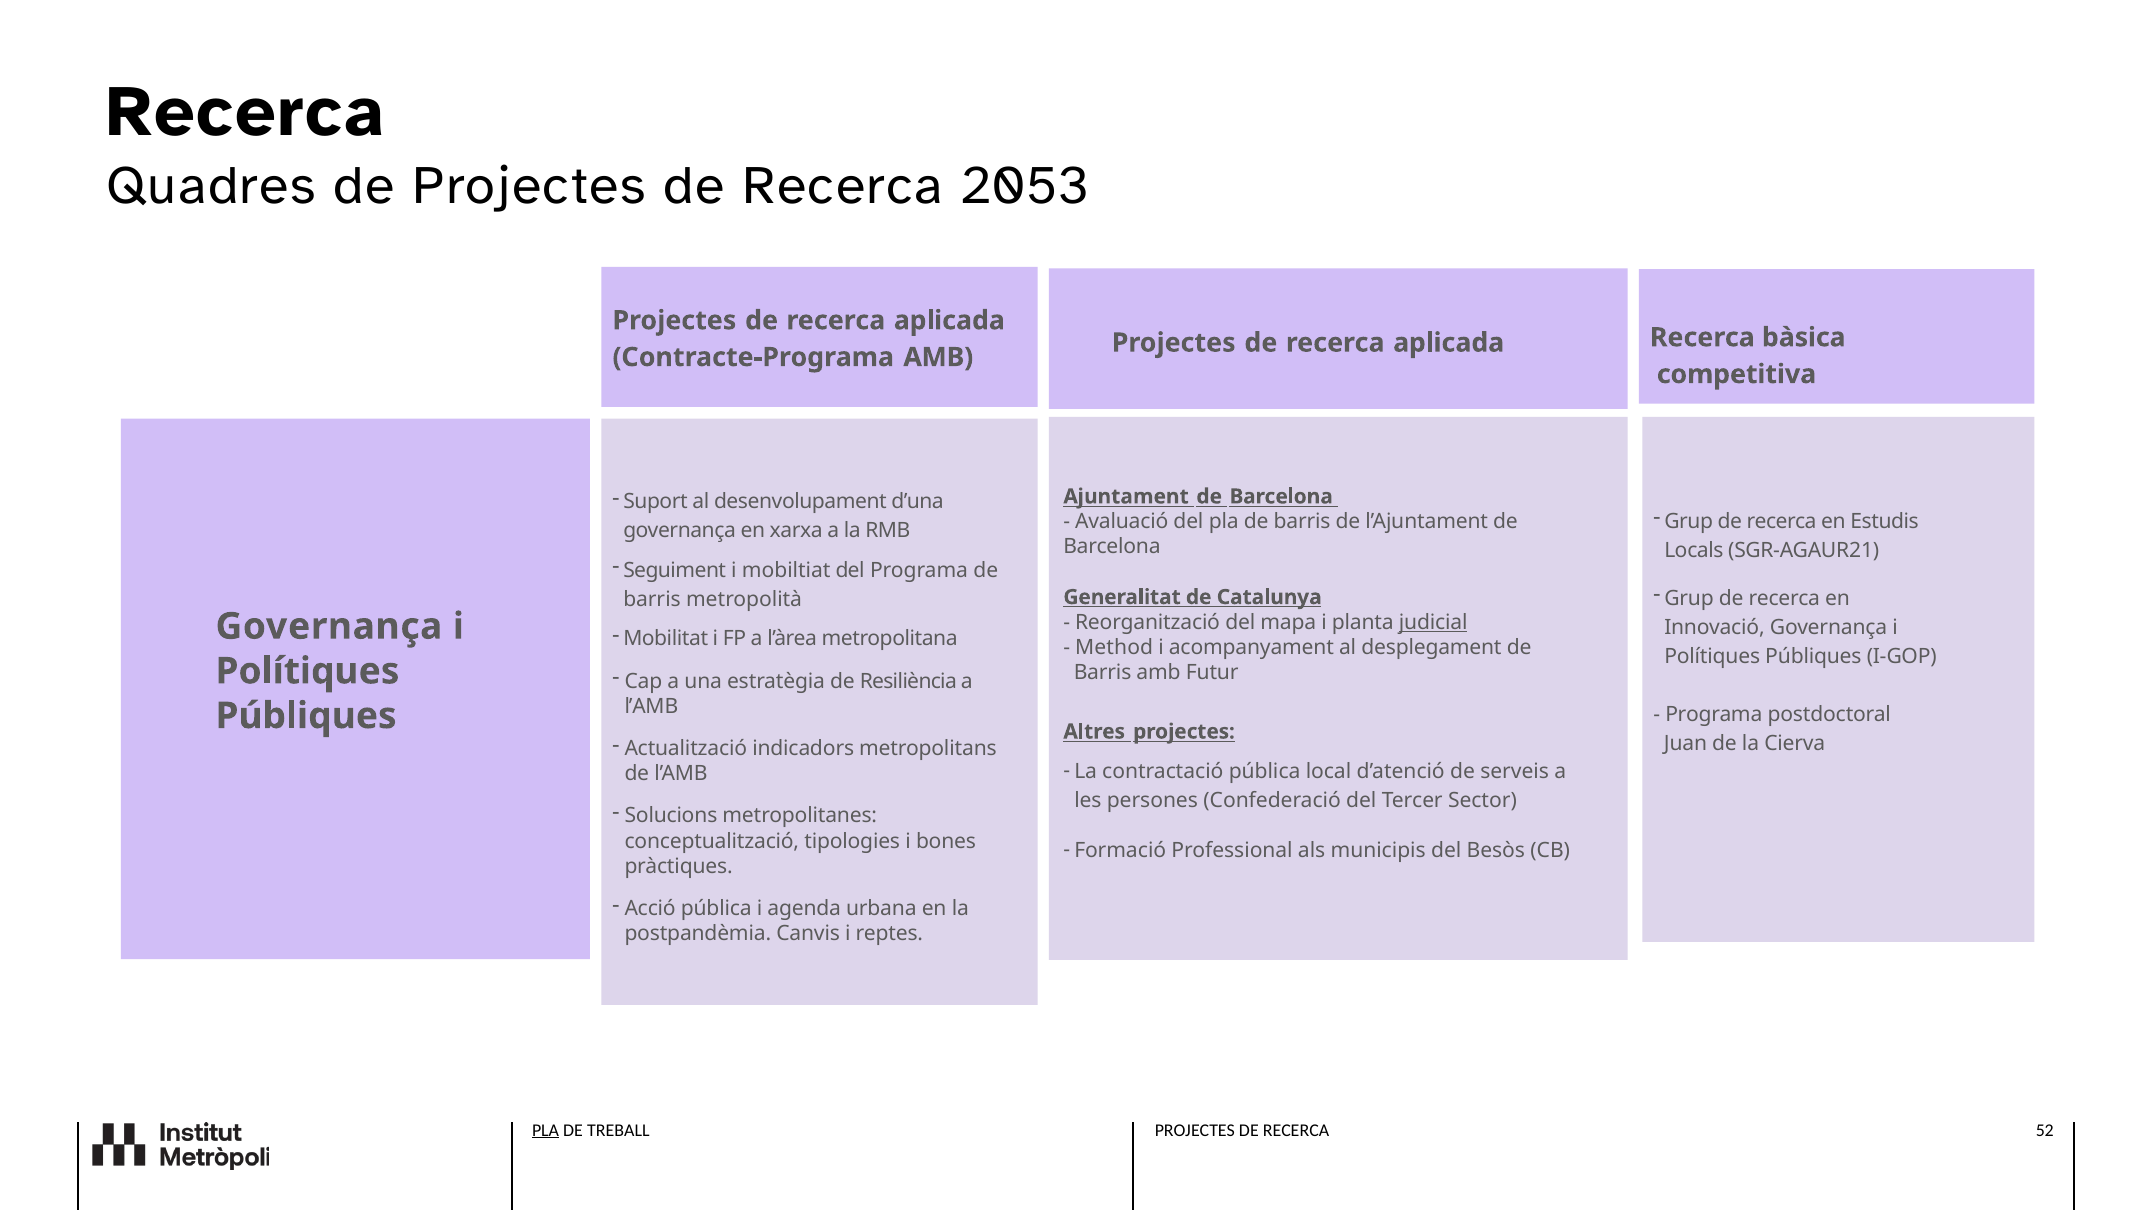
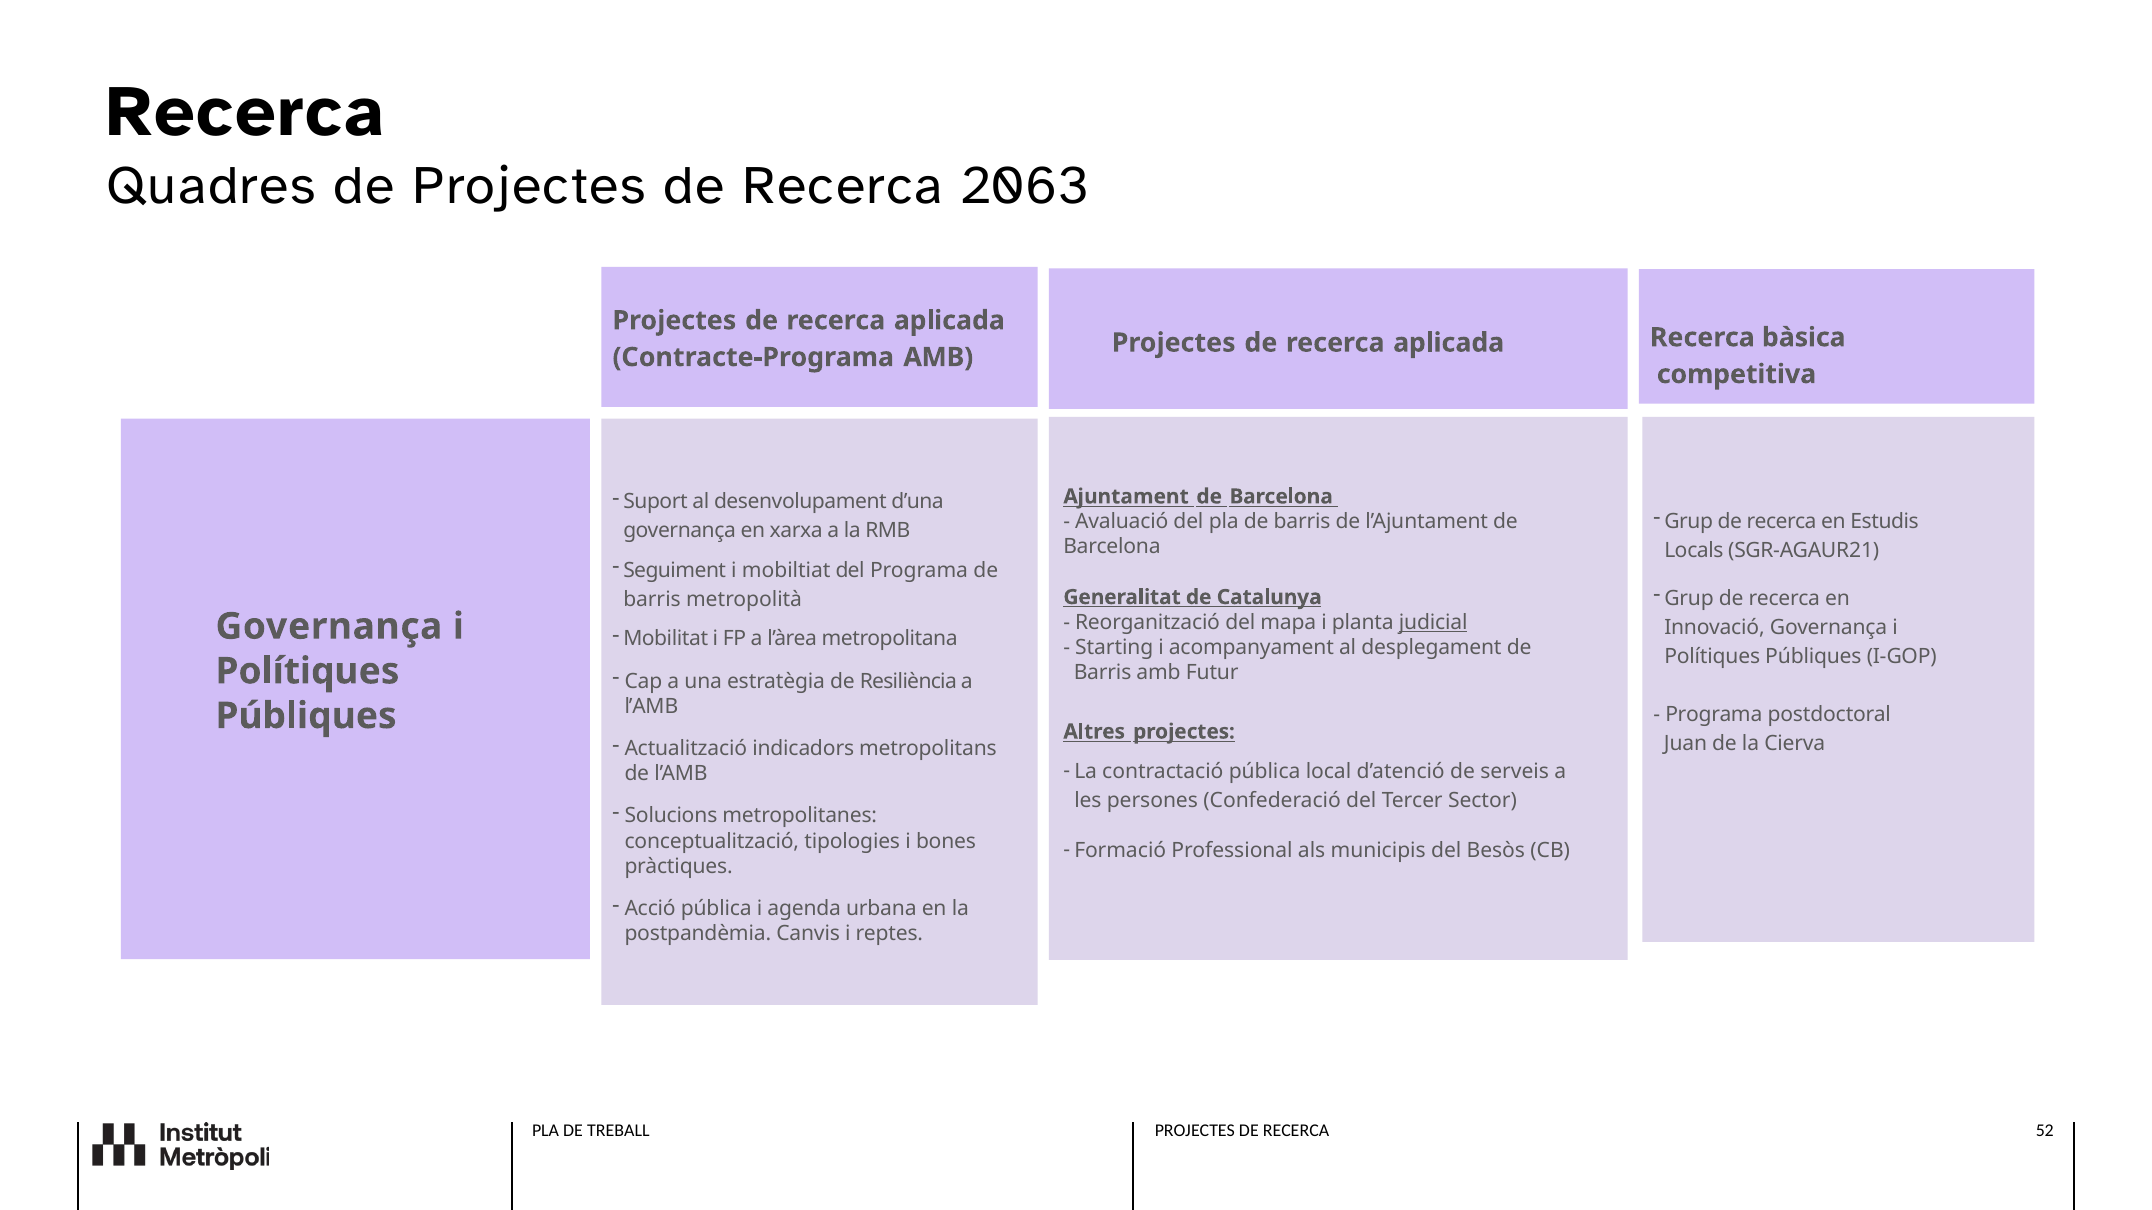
2053: 2053 -> 2063
Method: Method -> Starting
PLA at (546, 1131) underline: present -> none
